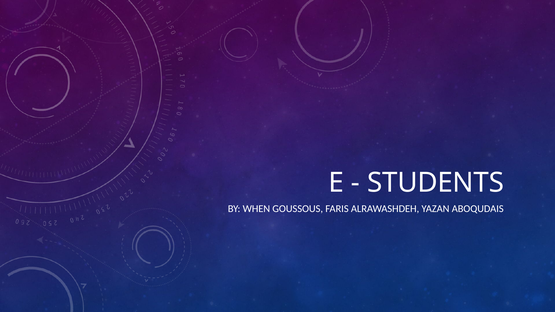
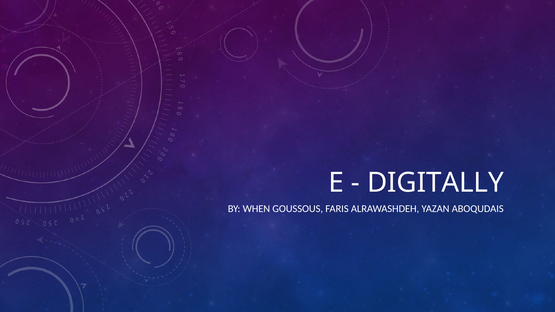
STUDENTS: STUDENTS -> DIGITALLY
